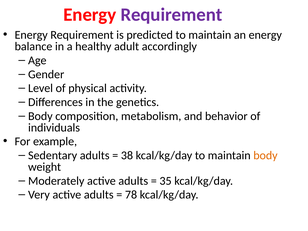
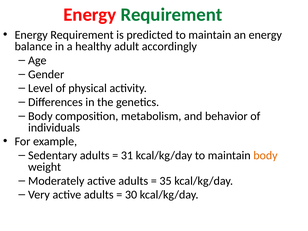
Requirement at (171, 15) colour: purple -> green
38: 38 -> 31
78: 78 -> 30
